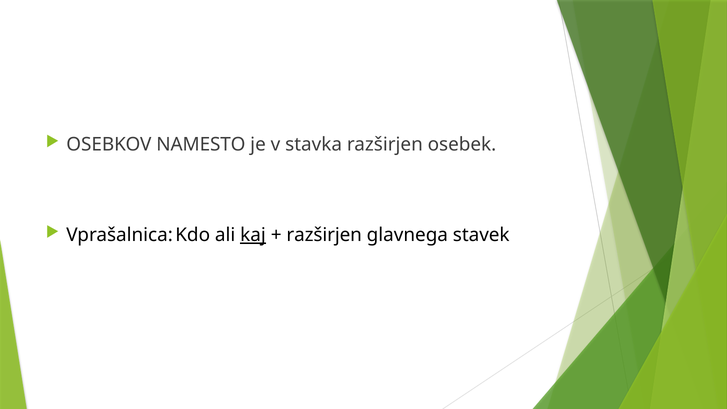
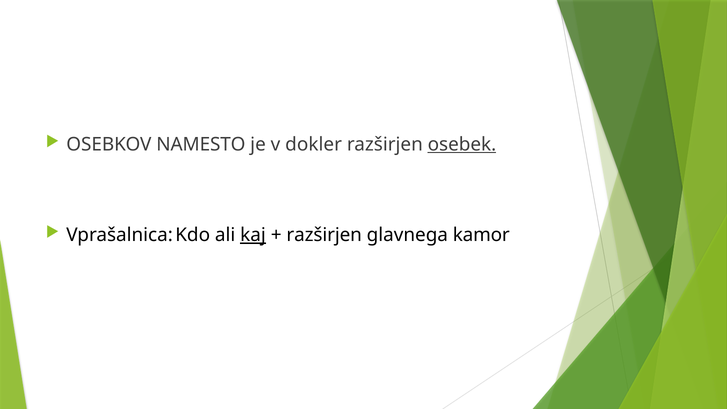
stavka: stavka -> dokler
osebek underline: none -> present
stavek: stavek -> kamor
